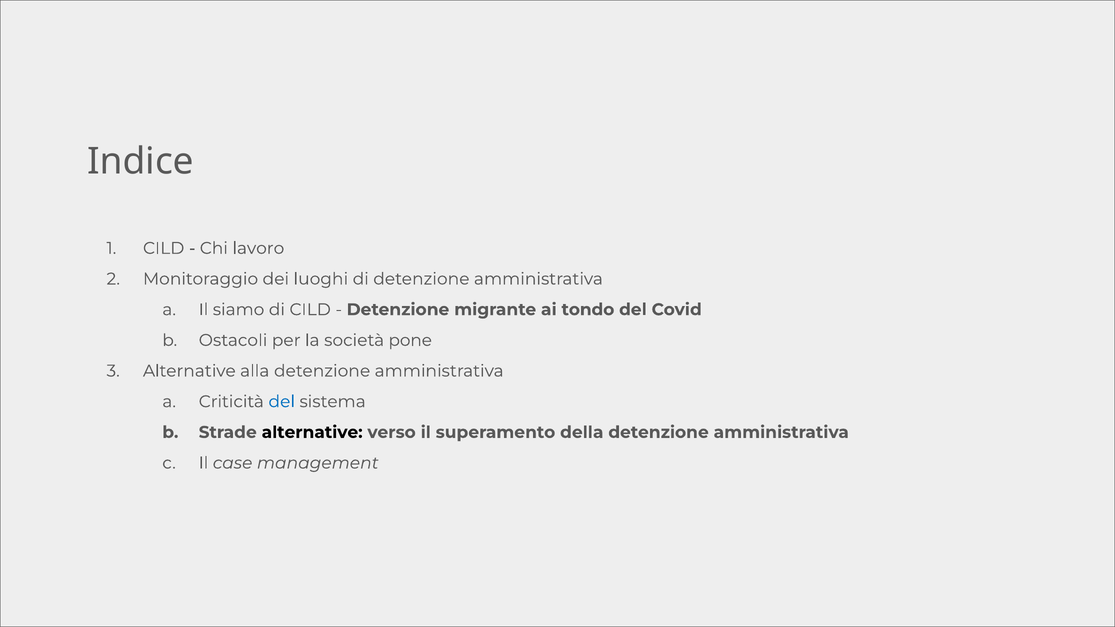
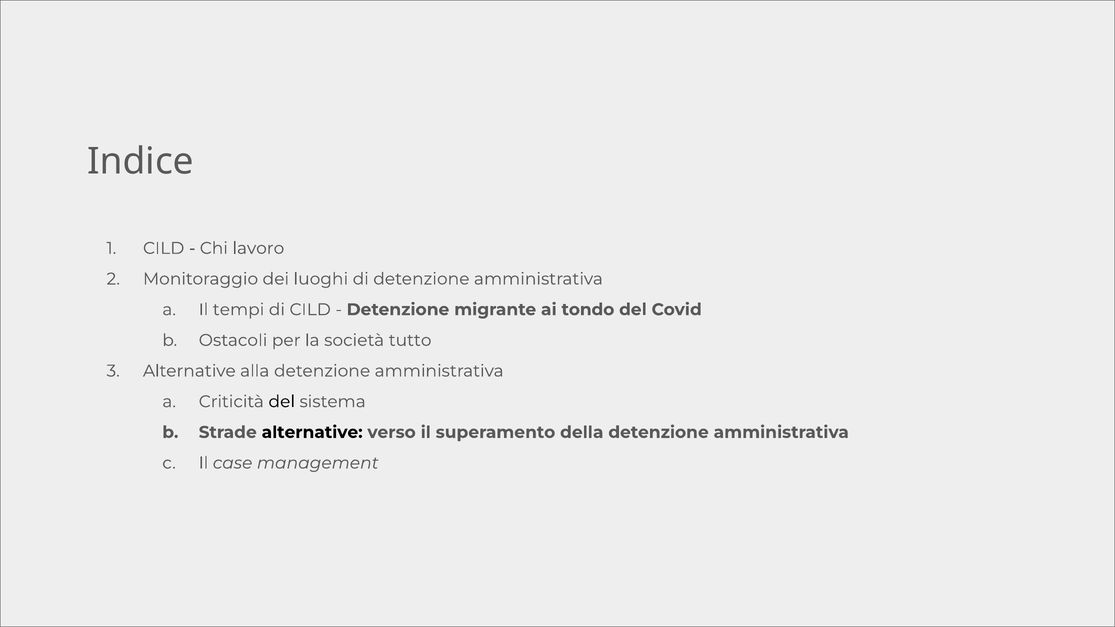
siamo: siamo -> tempi
pone: pone -> tutto
del at (282, 402) colour: blue -> black
